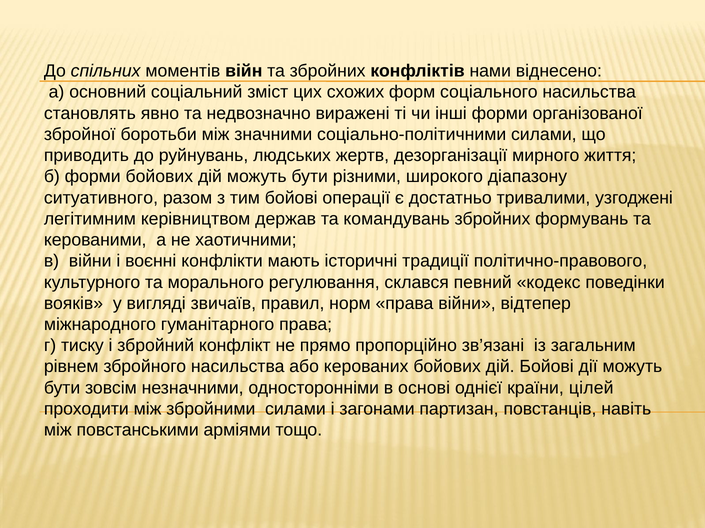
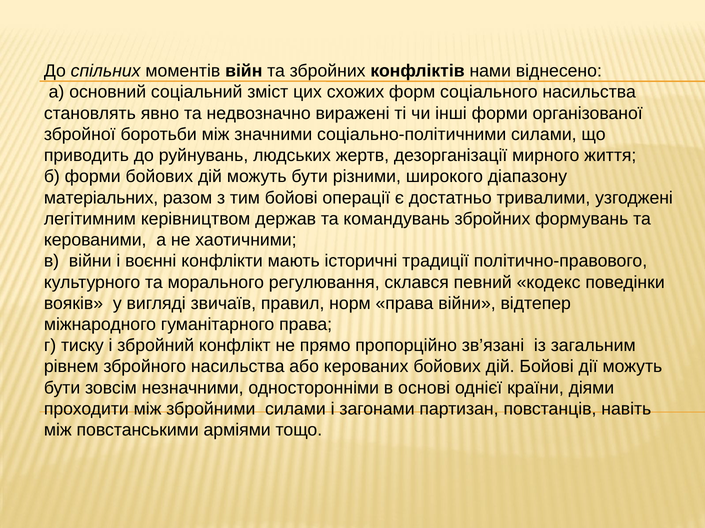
ситуативного: ситуативного -> матеріальних
цілей: цілей -> діями
